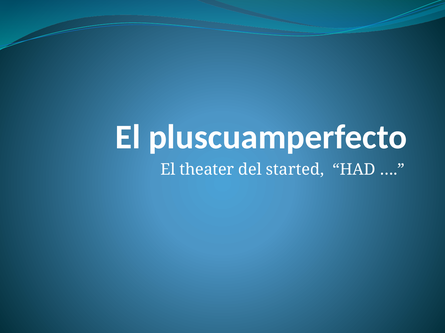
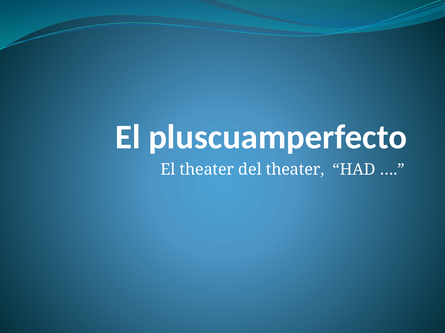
del started: started -> theater
